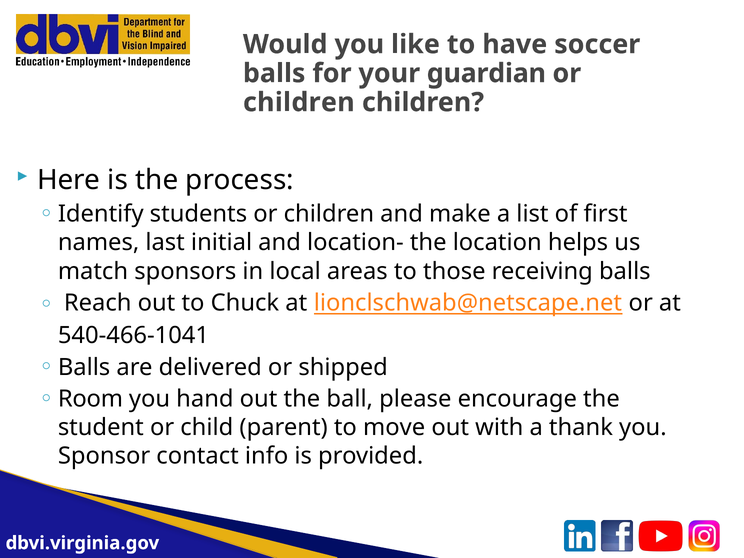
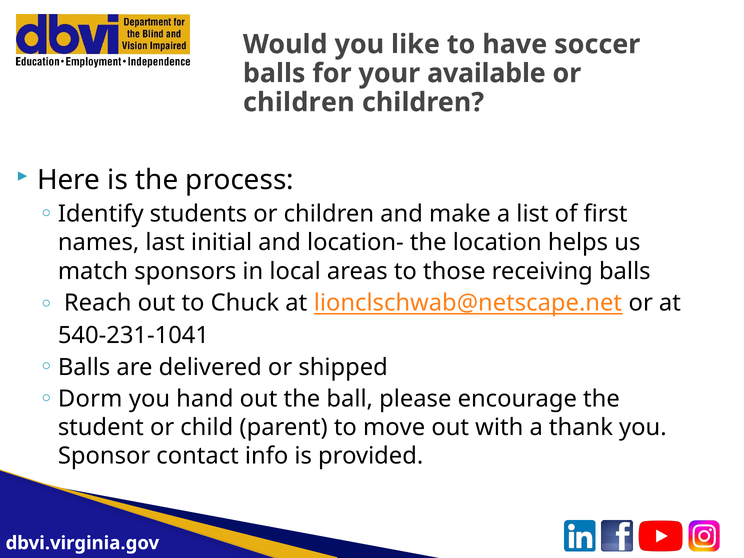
guardian: guardian -> available
540-466-1041: 540-466-1041 -> 540-231-1041
Room: Room -> Dorm
